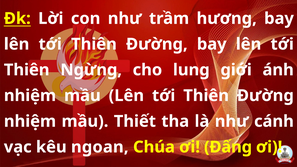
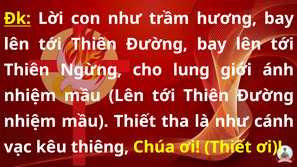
ngoan: ngoan -> thiêng
ơi Đấng: Đấng -> Thiết
